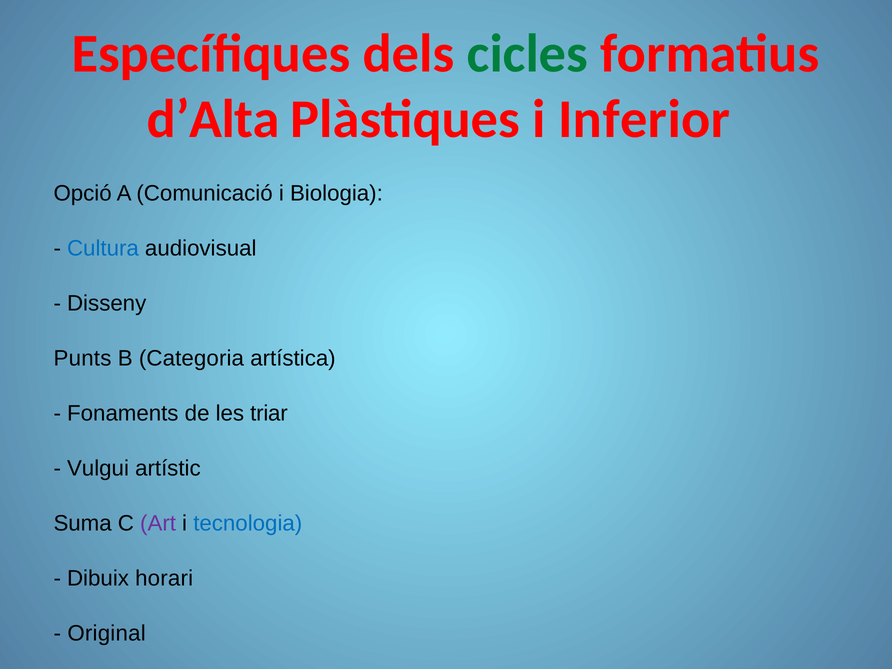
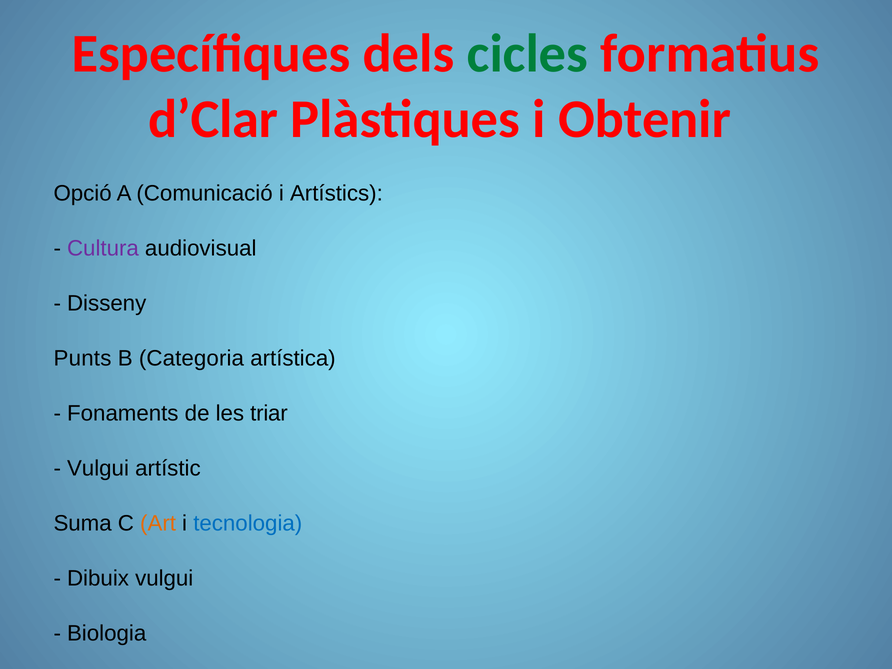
d’Alta: d’Alta -> d’Clar
Inferior: Inferior -> Obtenir
Biologia: Biologia -> Artístics
Cultura colour: blue -> purple
Art colour: purple -> orange
Dibuix horari: horari -> vulgui
Original: Original -> Biologia
